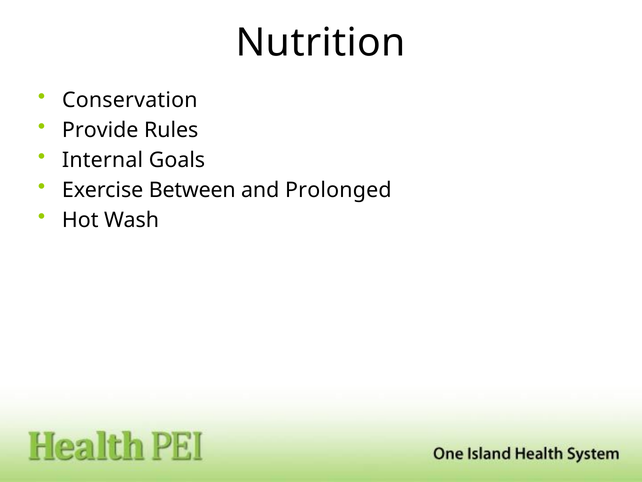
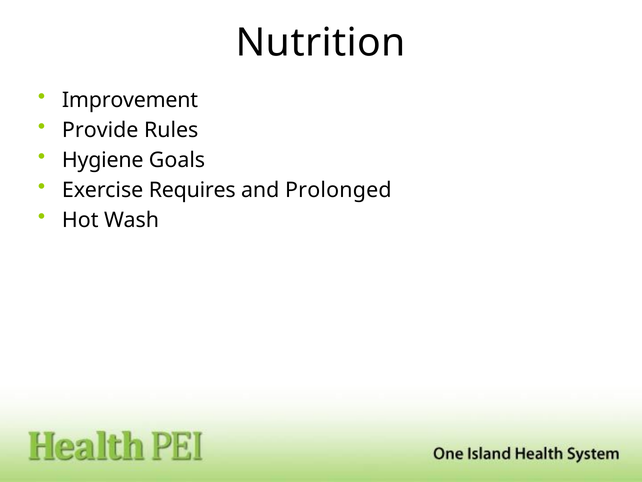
Conservation: Conservation -> Improvement
Internal: Internal -> Hygiene
Between: Between -> Requires
